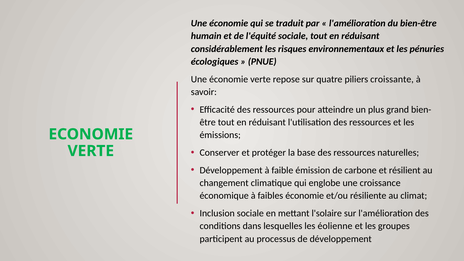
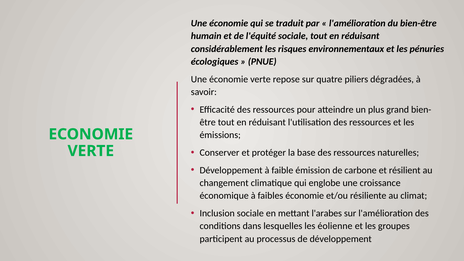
croissante: croissante -> dégradées
l'solaire: l'solaire -> l'arabes
